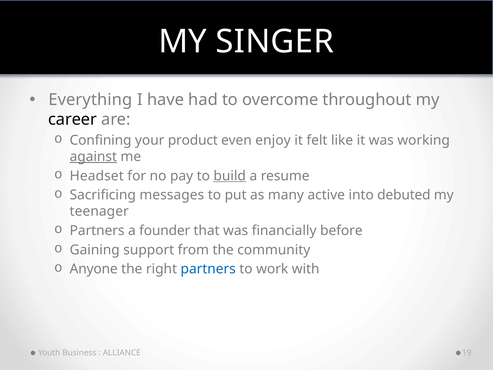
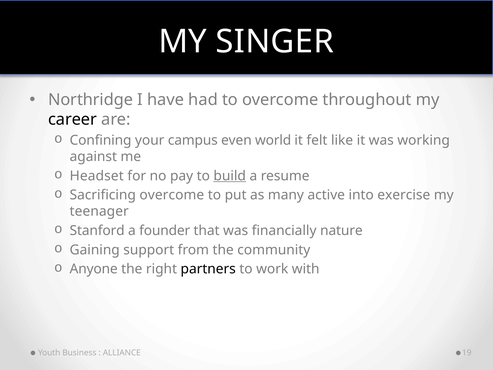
Everything: Everything -> Northridge
product: product -> campus
enjoy: enjoy -> world
against underline: present -> none
Sacrificing messages: messages -> overcome
debuted: debuted -> exercise
Partners at (97, 231): Partners -> Stanford
before: before -> nature
partners at (208, 269) colour: blue -> black
